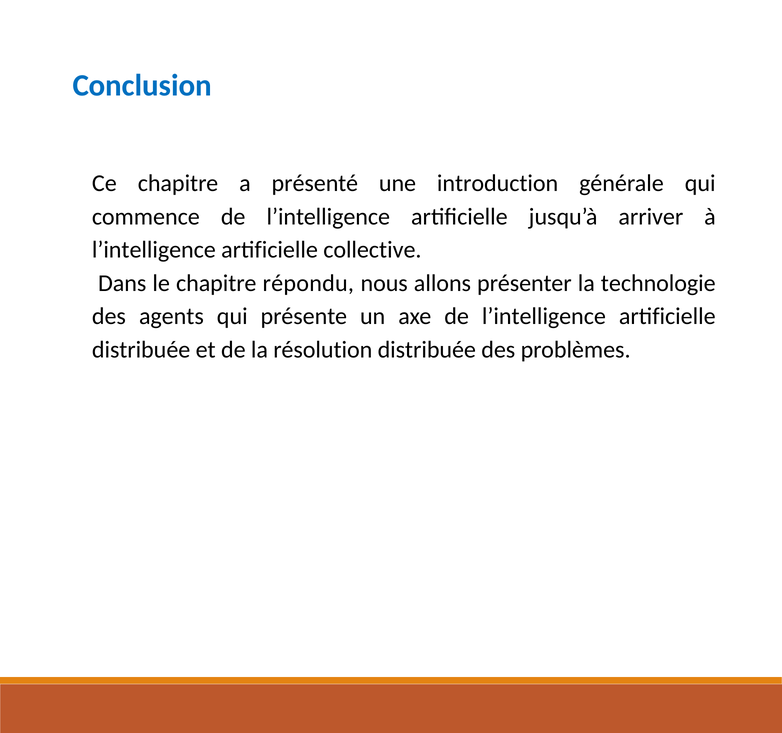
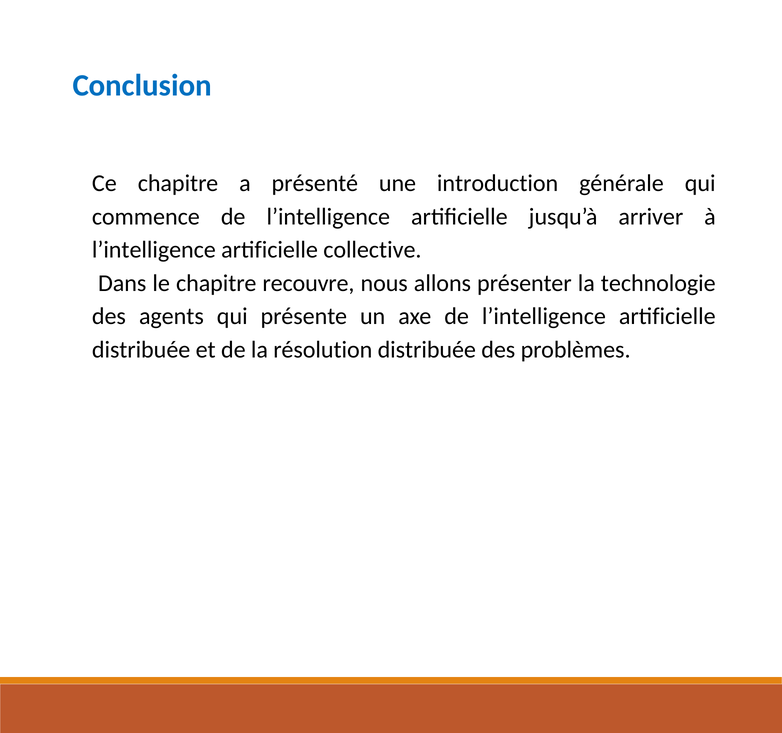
répondu: répondu -> recouvre
